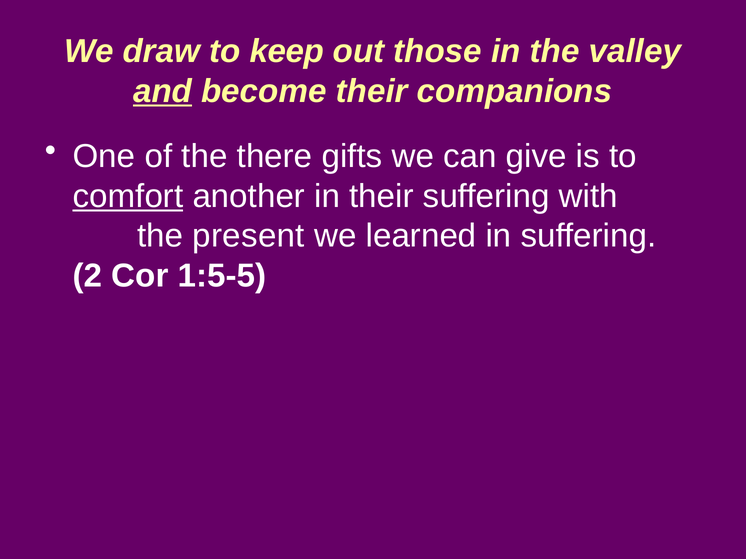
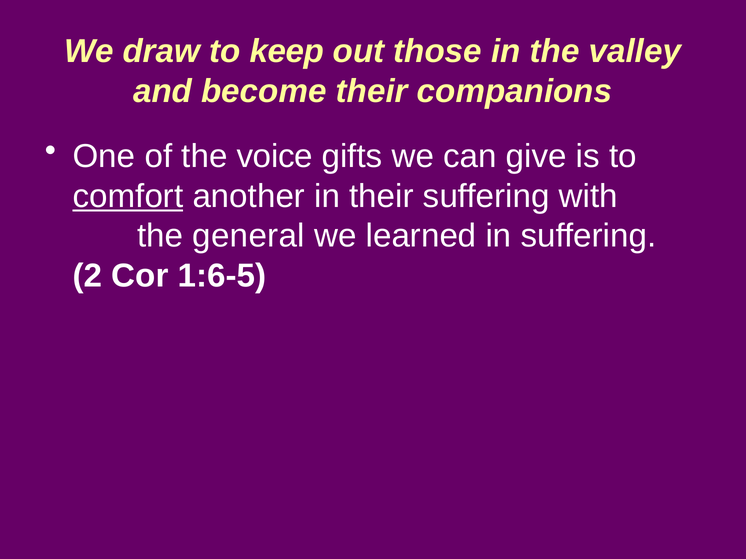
and underline: present -> none
there: there -> voice
present: present -> general
1:5-5: 1:5-5 -> 1:6-5
